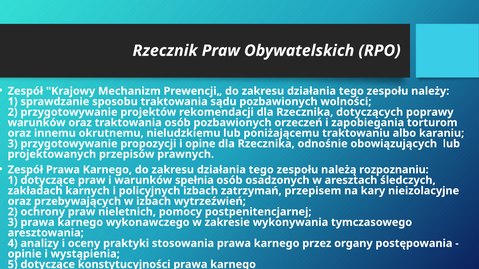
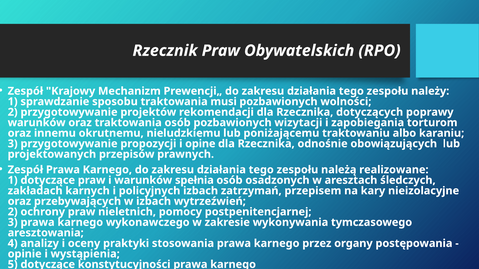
sądu: sądu -> musi
orzeczeń: orzeczeń -> wizytacji
rozpoznaniu: rozpoznaniu -> realizowane
